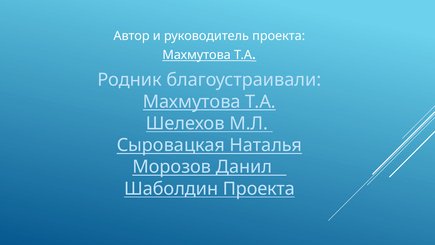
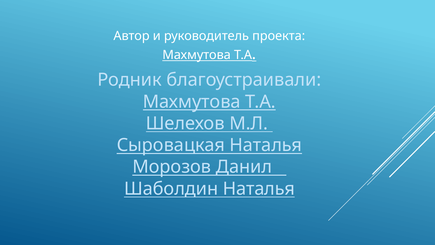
Шаболдин Проекта: Проекта -> Наталья
